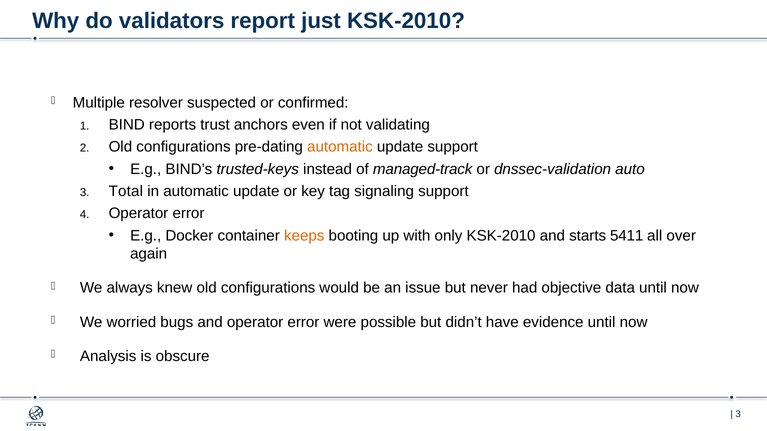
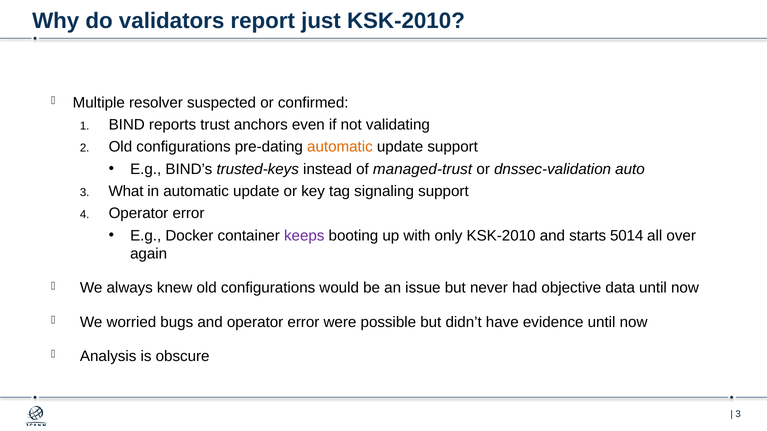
managed-track: managed-track -> managed-trust
Total: Total -> What
keeps colour: orange -> purple
5411: 5411 -> 5014
